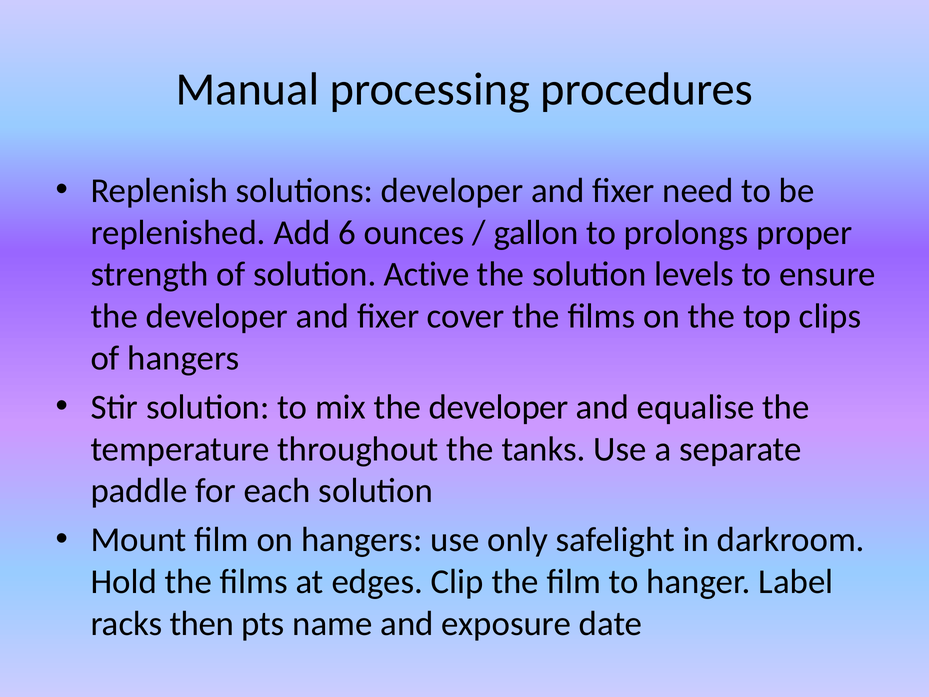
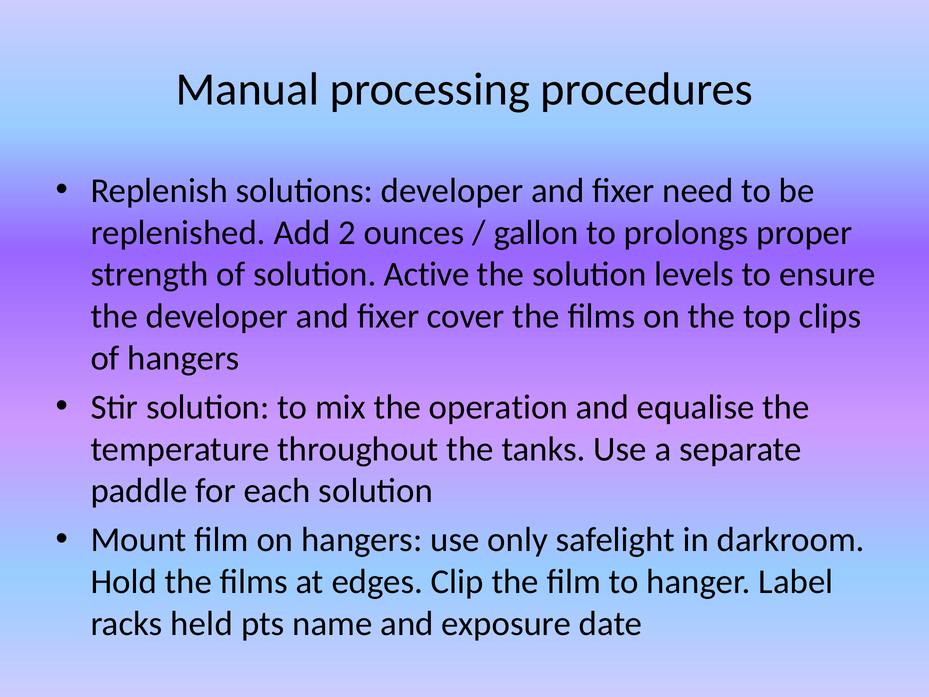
6: 6 -> 2
mix the developer: developer -> operation
then: then -> held
